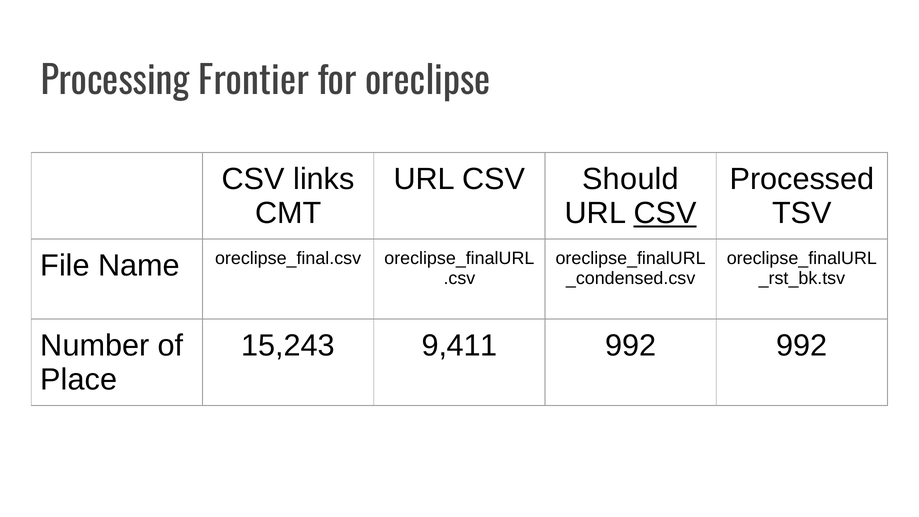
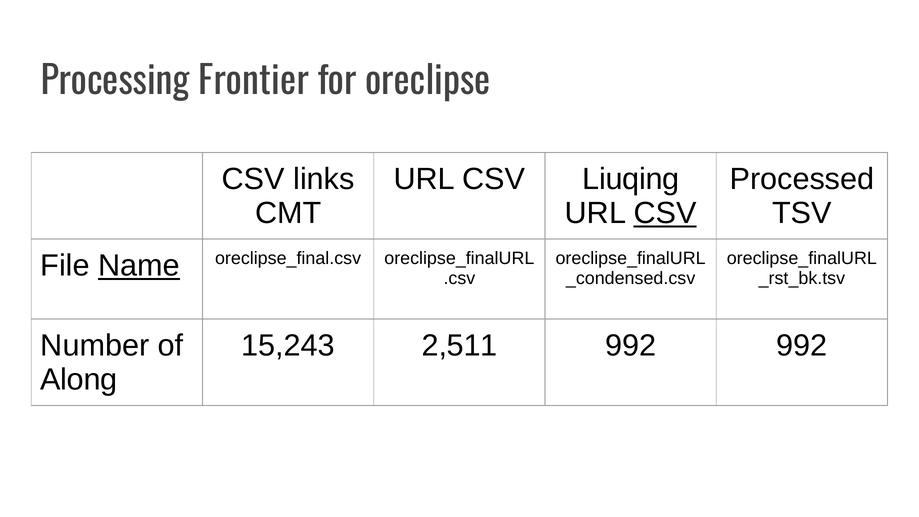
Should: Should -> Liuqing
Name underline: none -> present
9,411: 9,411 -> 2,511
Place: Place -> Along
